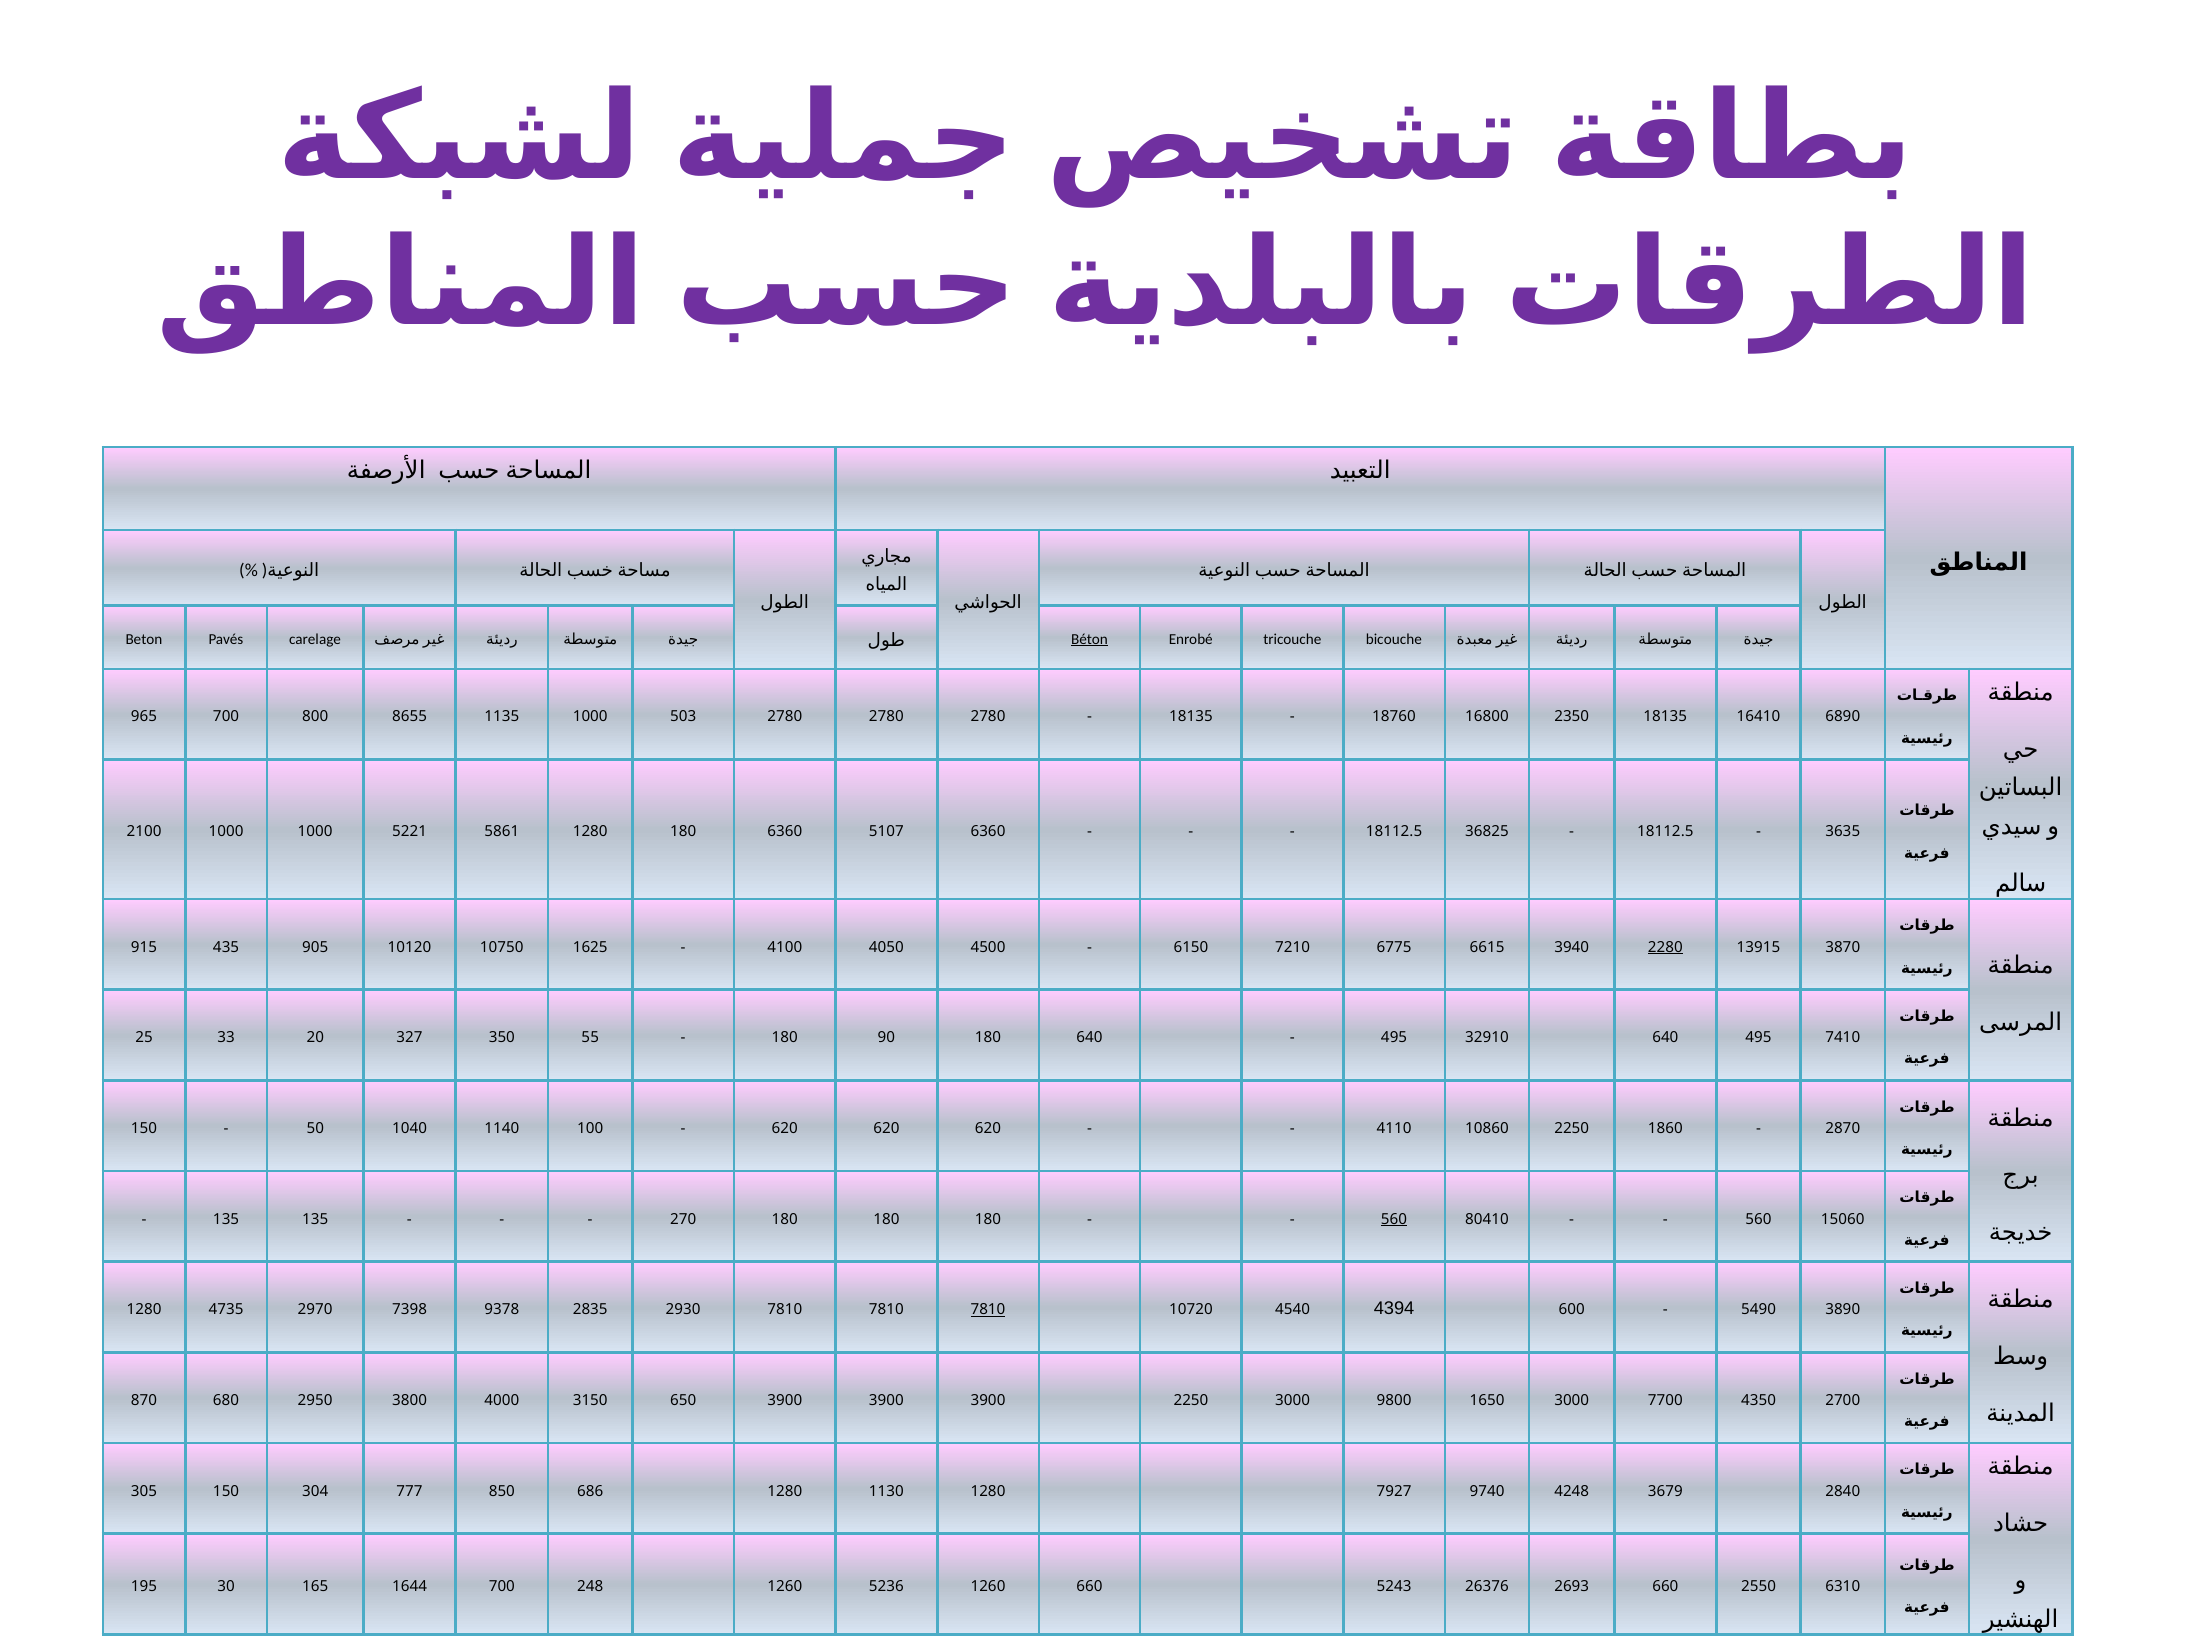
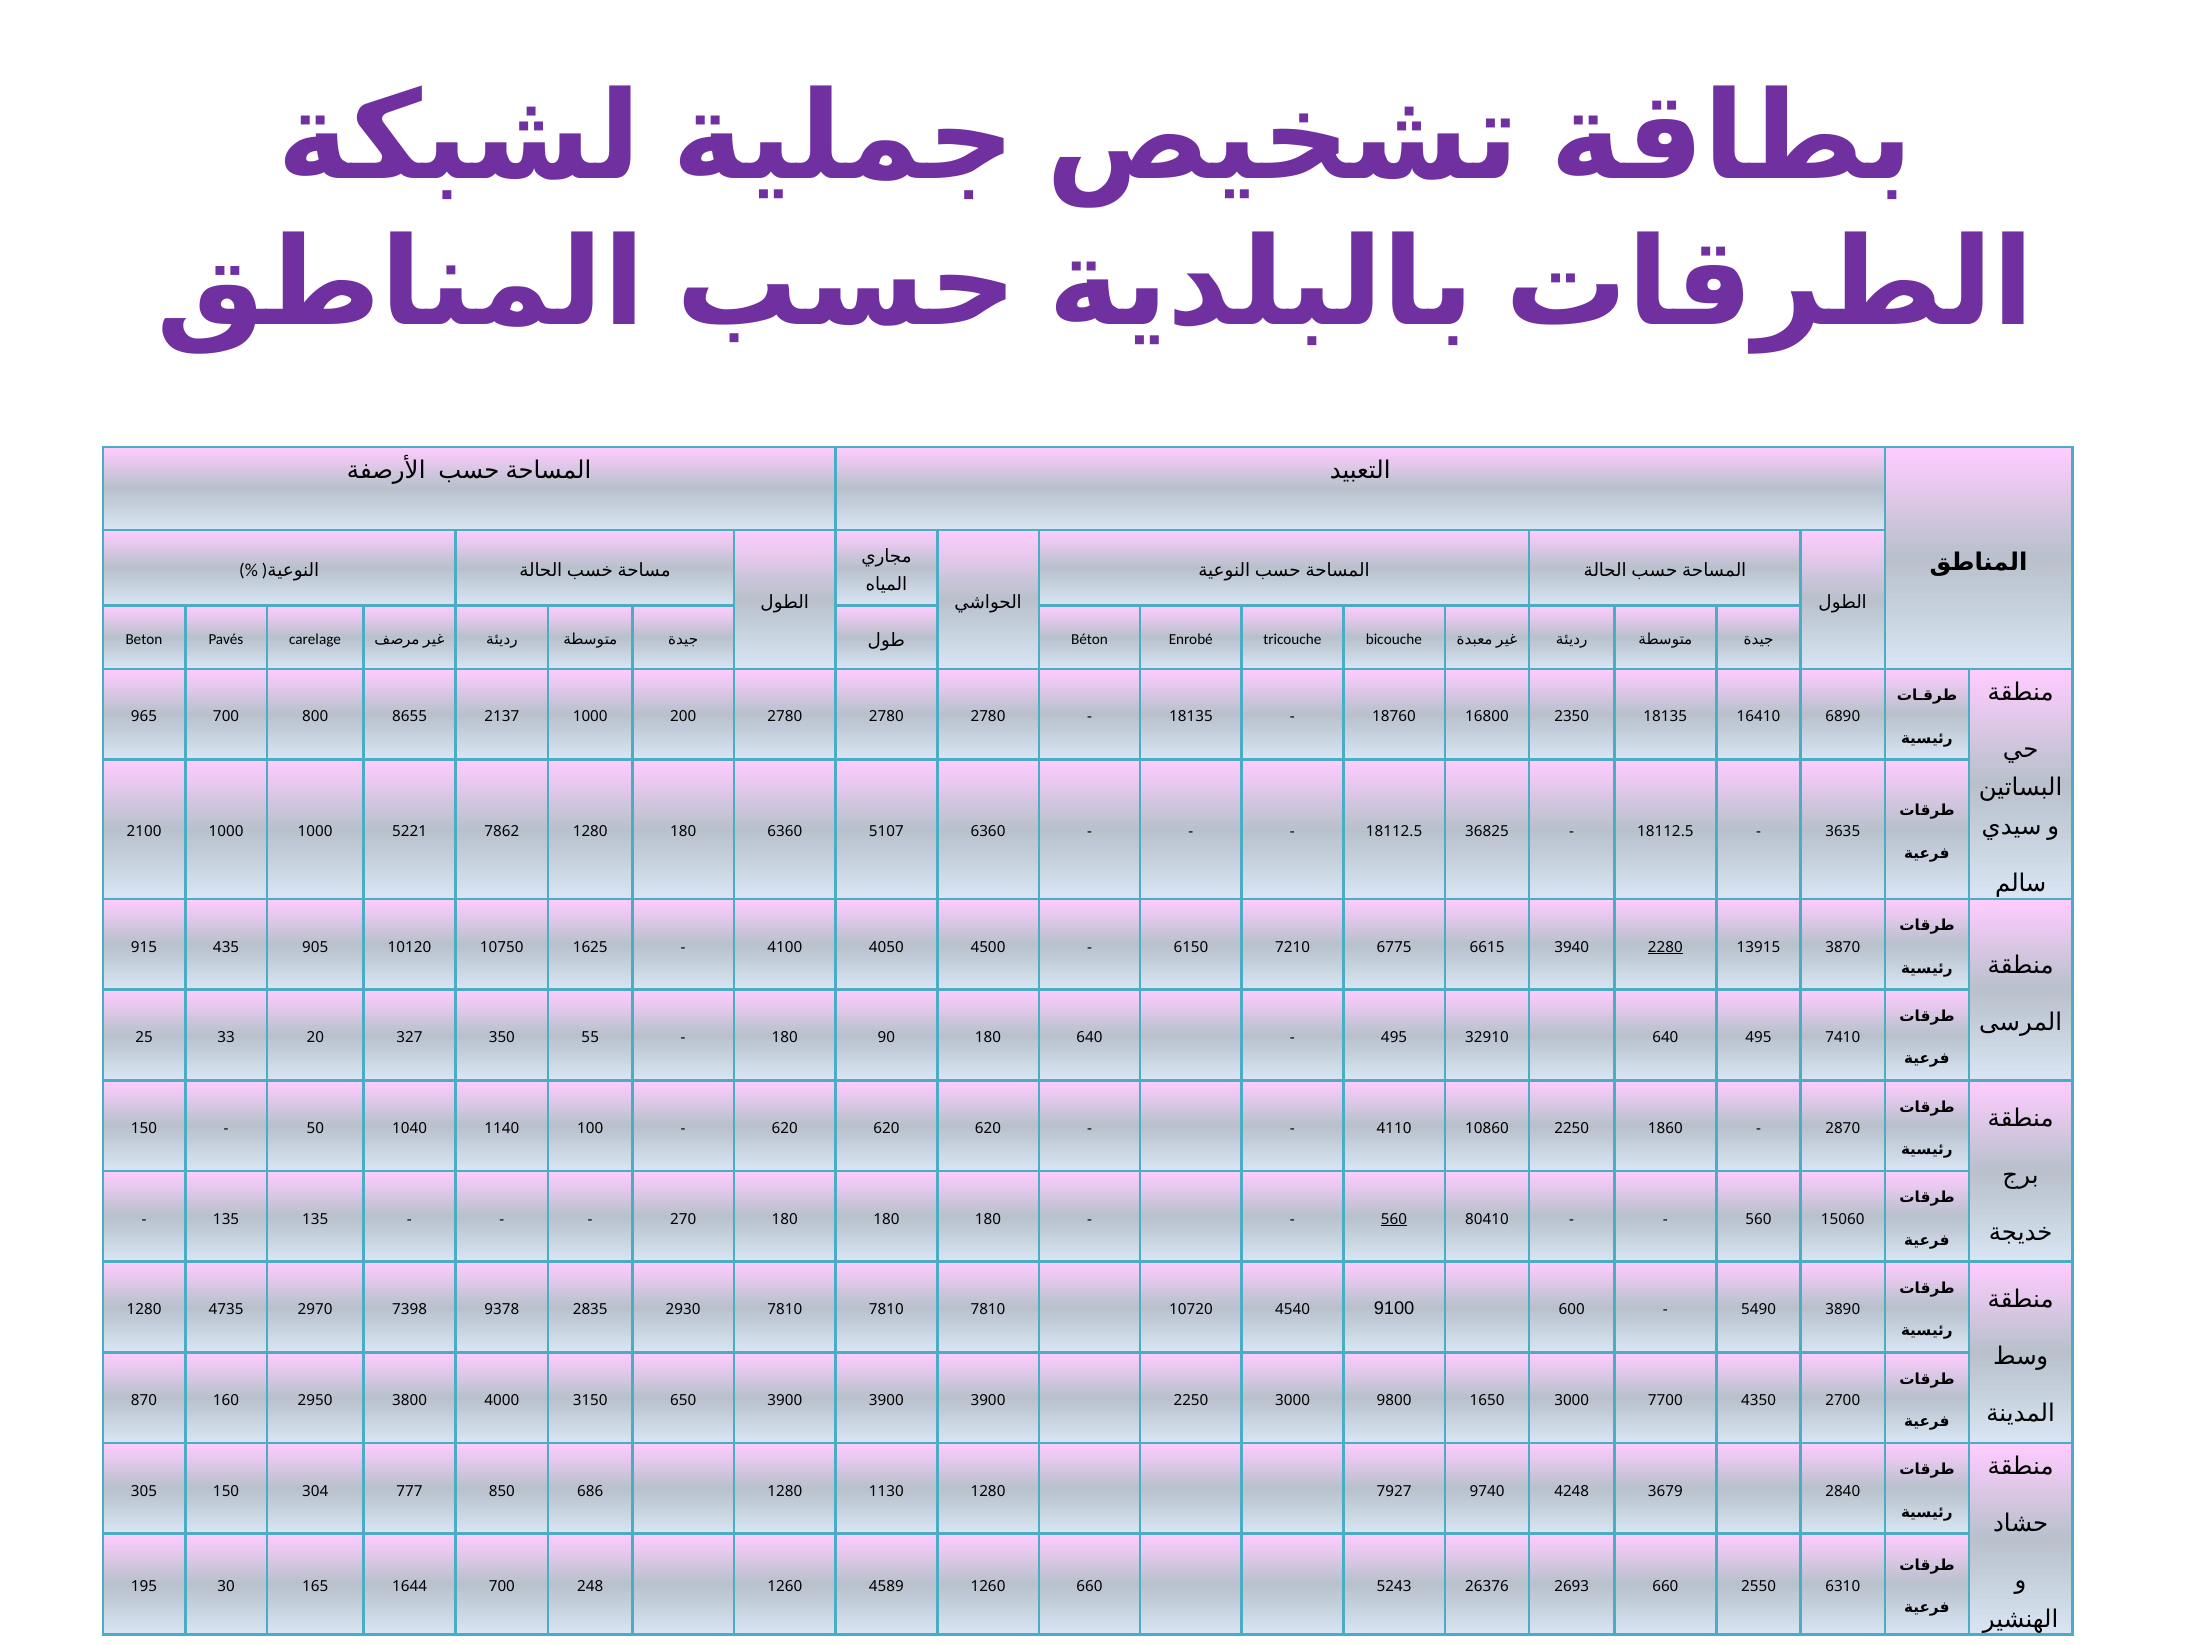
Béton underline: present -> none
1135: 1135 -> 2137
503: 503 -> 200
5861: 5861 -> 7862
7810 at (988, 1309) underline: present -> none
4394: 4394 -> 9100
680: 680 -> 160
5236: 5236 -> 4589
